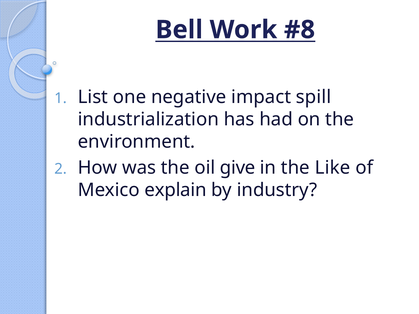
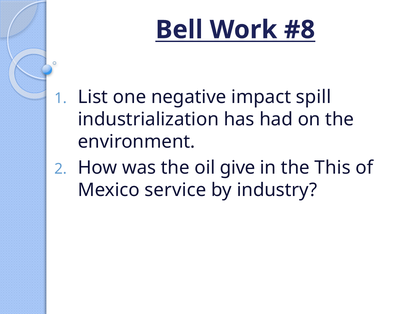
Like: Like -> This
explain: explain -> service
